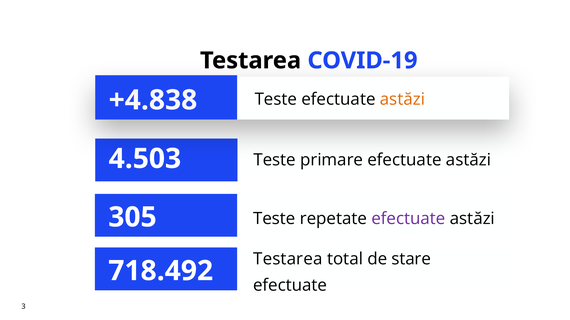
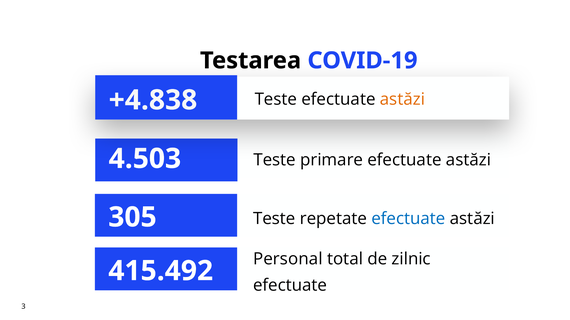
efectuate at (408, 219) colour: purple -> blue
Testarea at (288, 260): Testarea -> Personal
stare: stare -> zilnic
718.492: 718.492 -> 415.492
